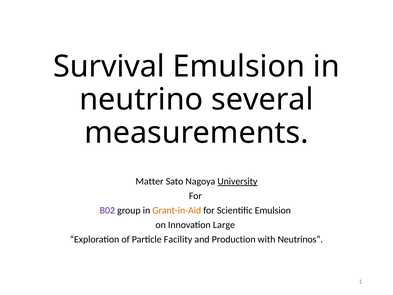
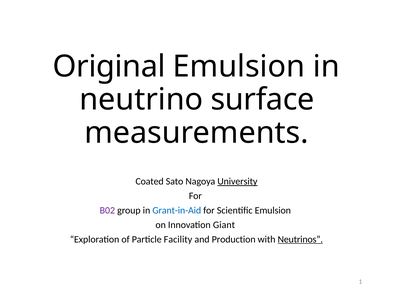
Survival: Survival -> Original
several: several -> surface
Matter: Matter -> Coated
Grant-in-Aid colour: orange -> blue
Large: Large -> Giant
Neutrinos underline: none -> present
